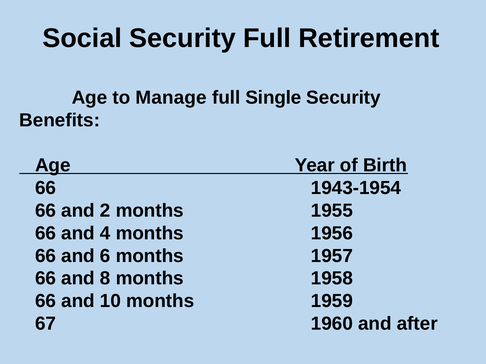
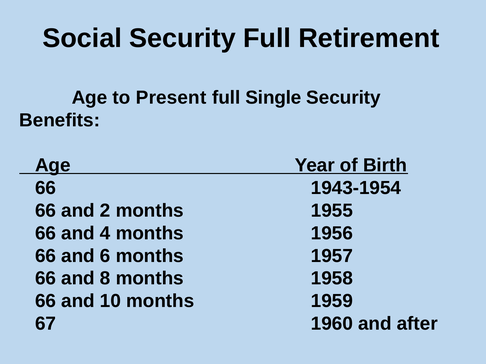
Manage: Manage -> Present
